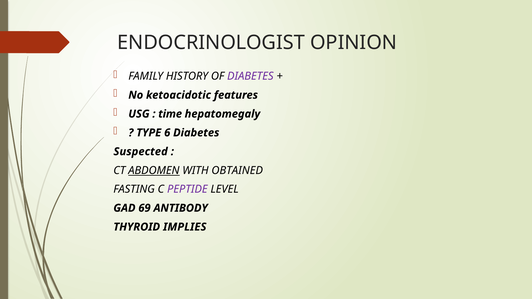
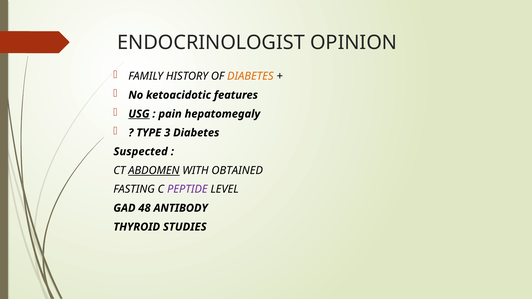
DIABETES at (250, 76) colour: purple -> orange
USG underline: none -> present
time: time -> pain
6: 6 -> 3
69: 69 -> 48
IMPLIES: IMPLIES -> STUDIES
